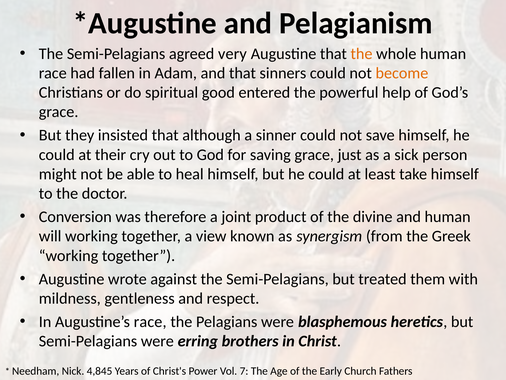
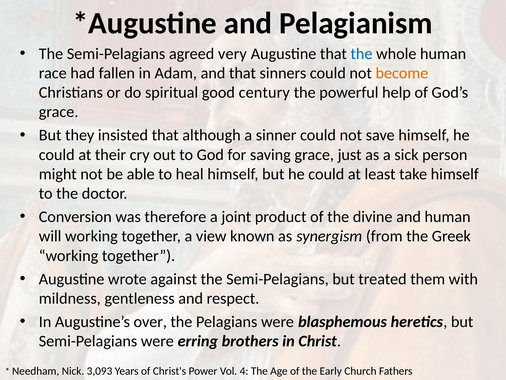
the at (362, 54) colour: orange -> blue
entered: entered -> century
Augustine’s race: race -> over
4,845: 4,845 -> 3,093
7: 7 -> 4
